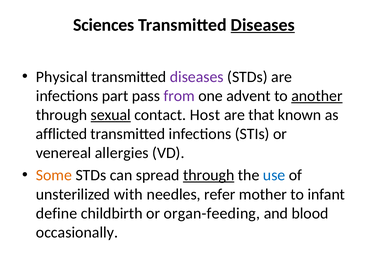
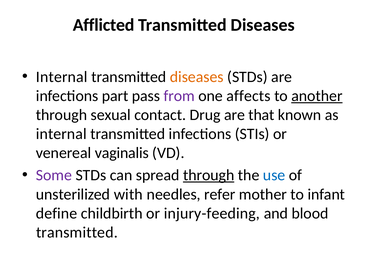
Sciences: Sciences -> Afflicted
Diseases at (263, 25) underline: present -> none
Physical at (62, 77): Physical -> Internal
diseases at (197, 77) colour: purple -> orange
advent: advent -> affects
sexual underline: present -> none
Host: Host -> Drug
afflicted at (61, 134): afflicted -> internal
allergies: allergies -> vaginalis
Some colour: orange -> purple
organ-feeding: organ-feeding -> injury-feeding
occasionally at (77, 232): occasionally -> transmitted
